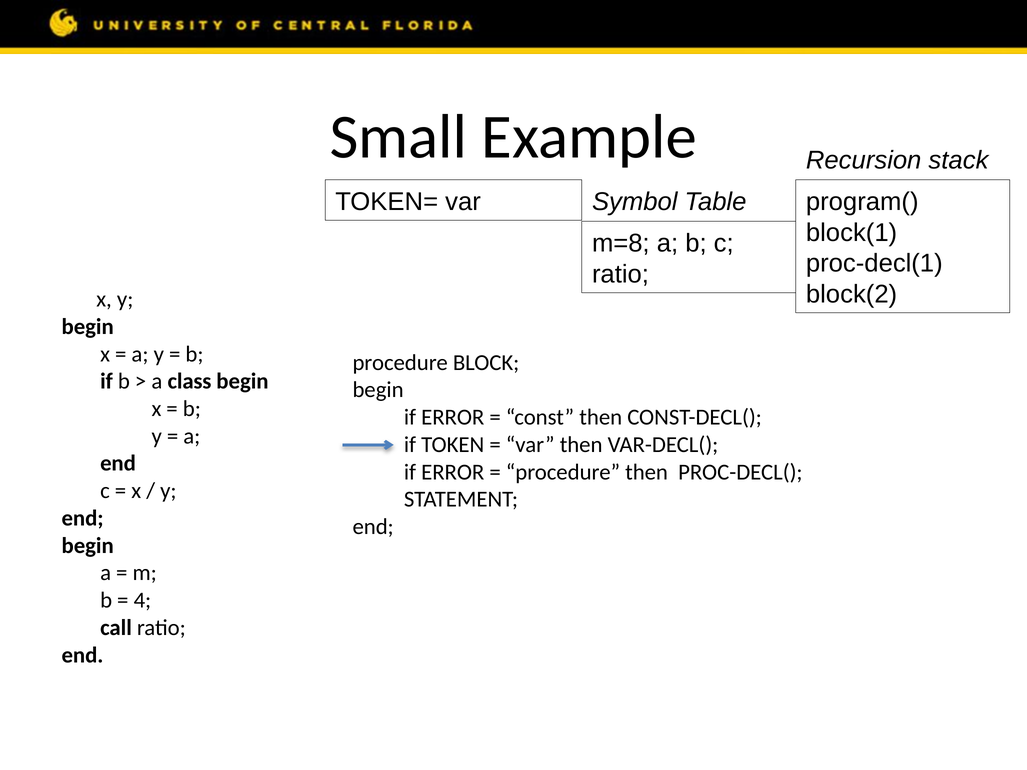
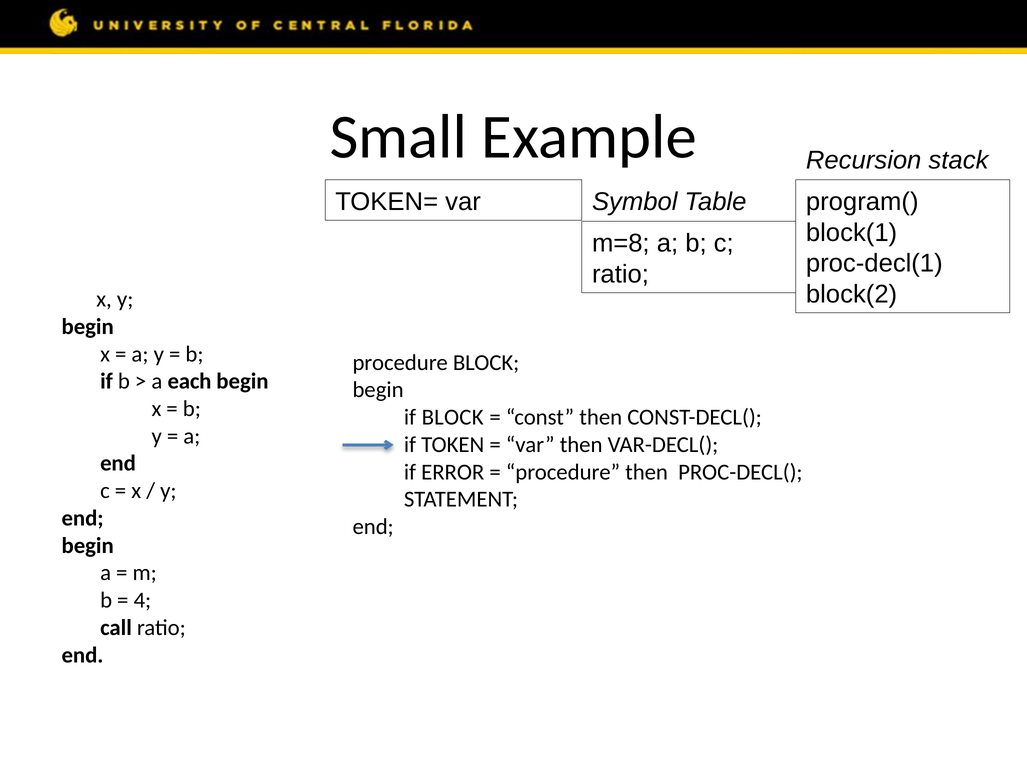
class: class -> each
ERROR at (453, 417): ERROR -> BLOCK
